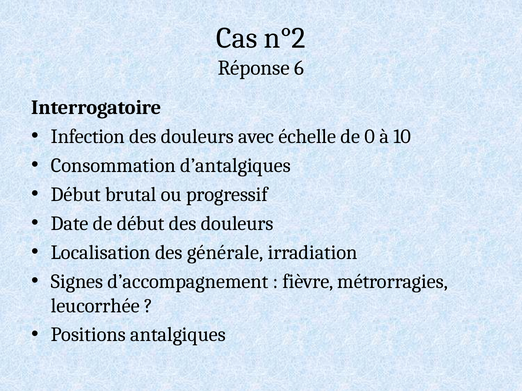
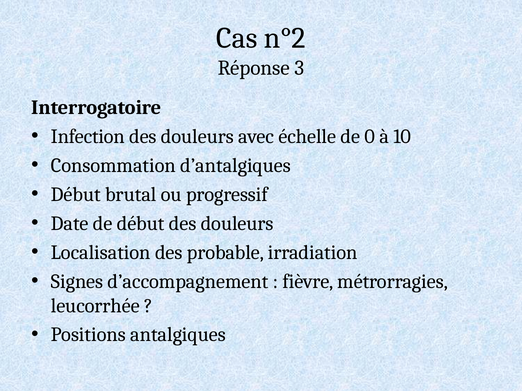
6: 6 -> 3
générale: générale -> probable
